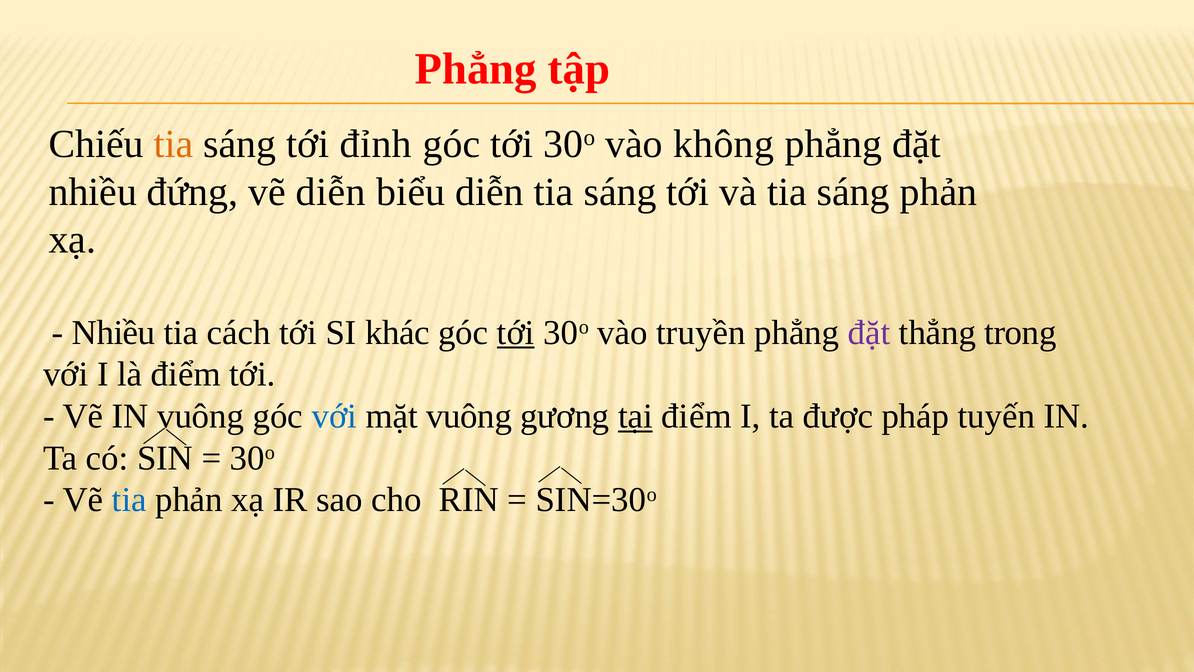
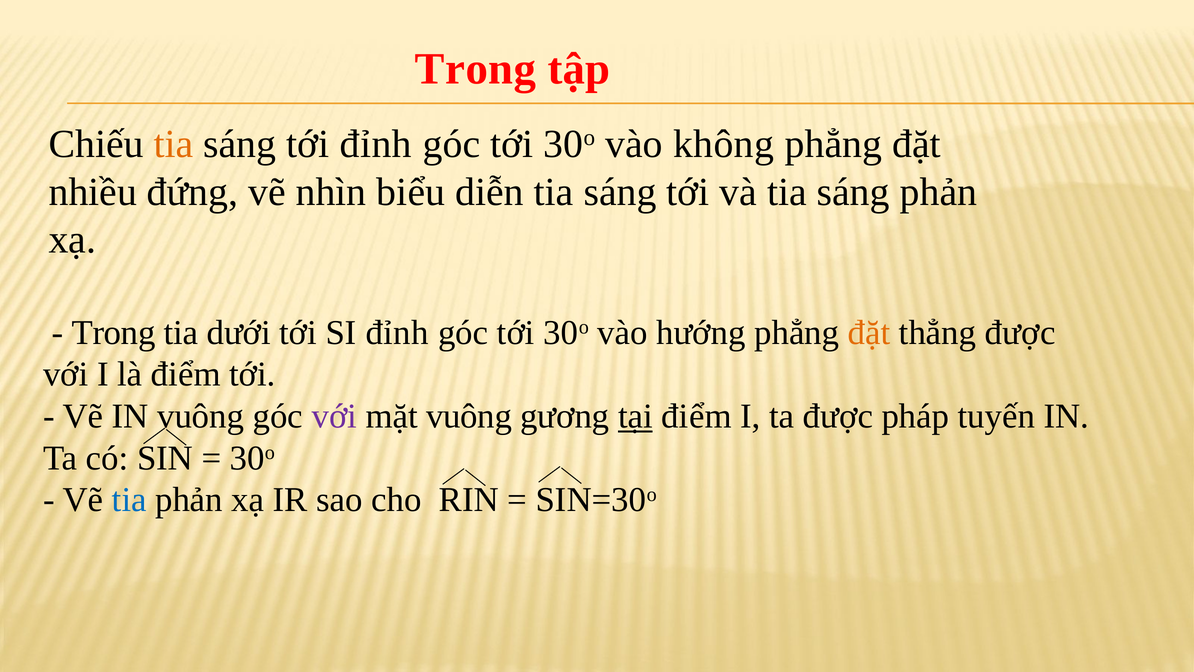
Phẳng at (476, 69): Phẳng -> Trong
vẽ diễn: diễn -> nhìn
Nhiều at (114, 332): Nhiều -> Trong
cách: cách -> dưới
SI khác: khác -> đỉnh
tới at (516, 332) underline: present -> none
truyền: truyền -> hướng
đặt at (869, 332) colour: purple -> orange
thẳng trong: trong -> được
với at (334, 416) colour: blue -> purple
